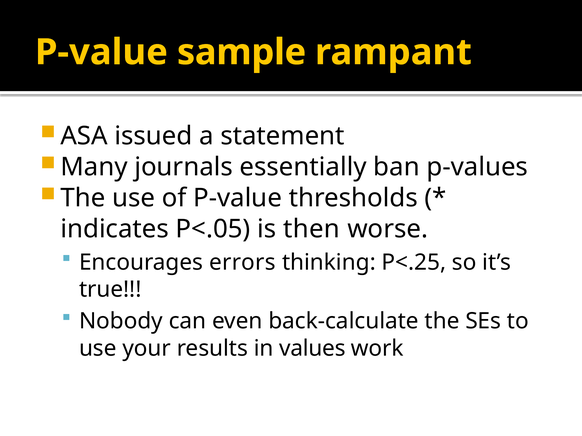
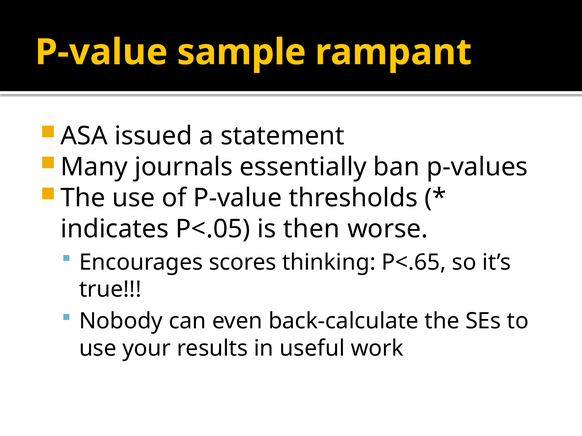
errors: errors -> scores
P<.25: P<.25 -> P<.65
values: values -> useful
